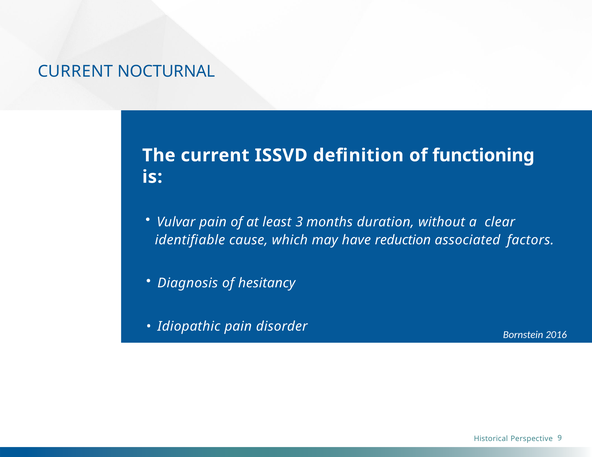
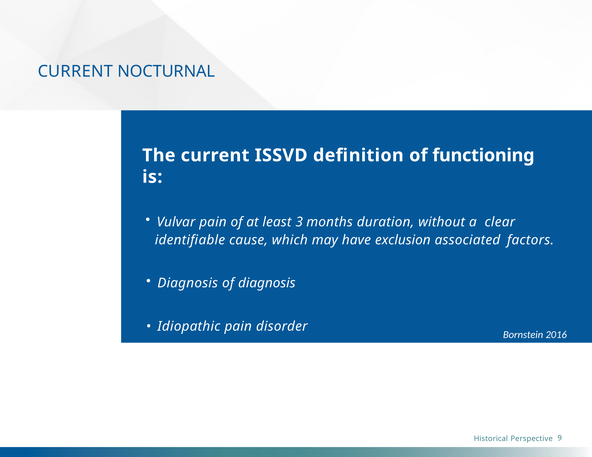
reduction: reduction -> exclusion
of hesitancy: hesitancy -> diagnosis
